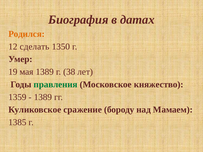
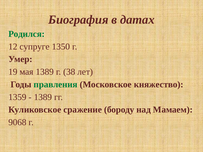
Родился colour: orange -> green
сделать: сделать -> супруге
1385: 1385 -> 9068
